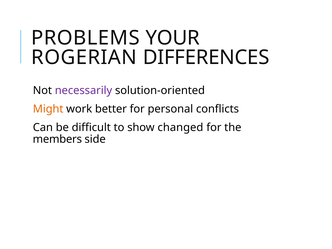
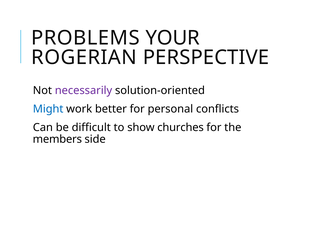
DIFFERENCES: DIFFERENCES -> PERSPECTIVE
Might colour: orange -> blue
changed: changed -> churches
